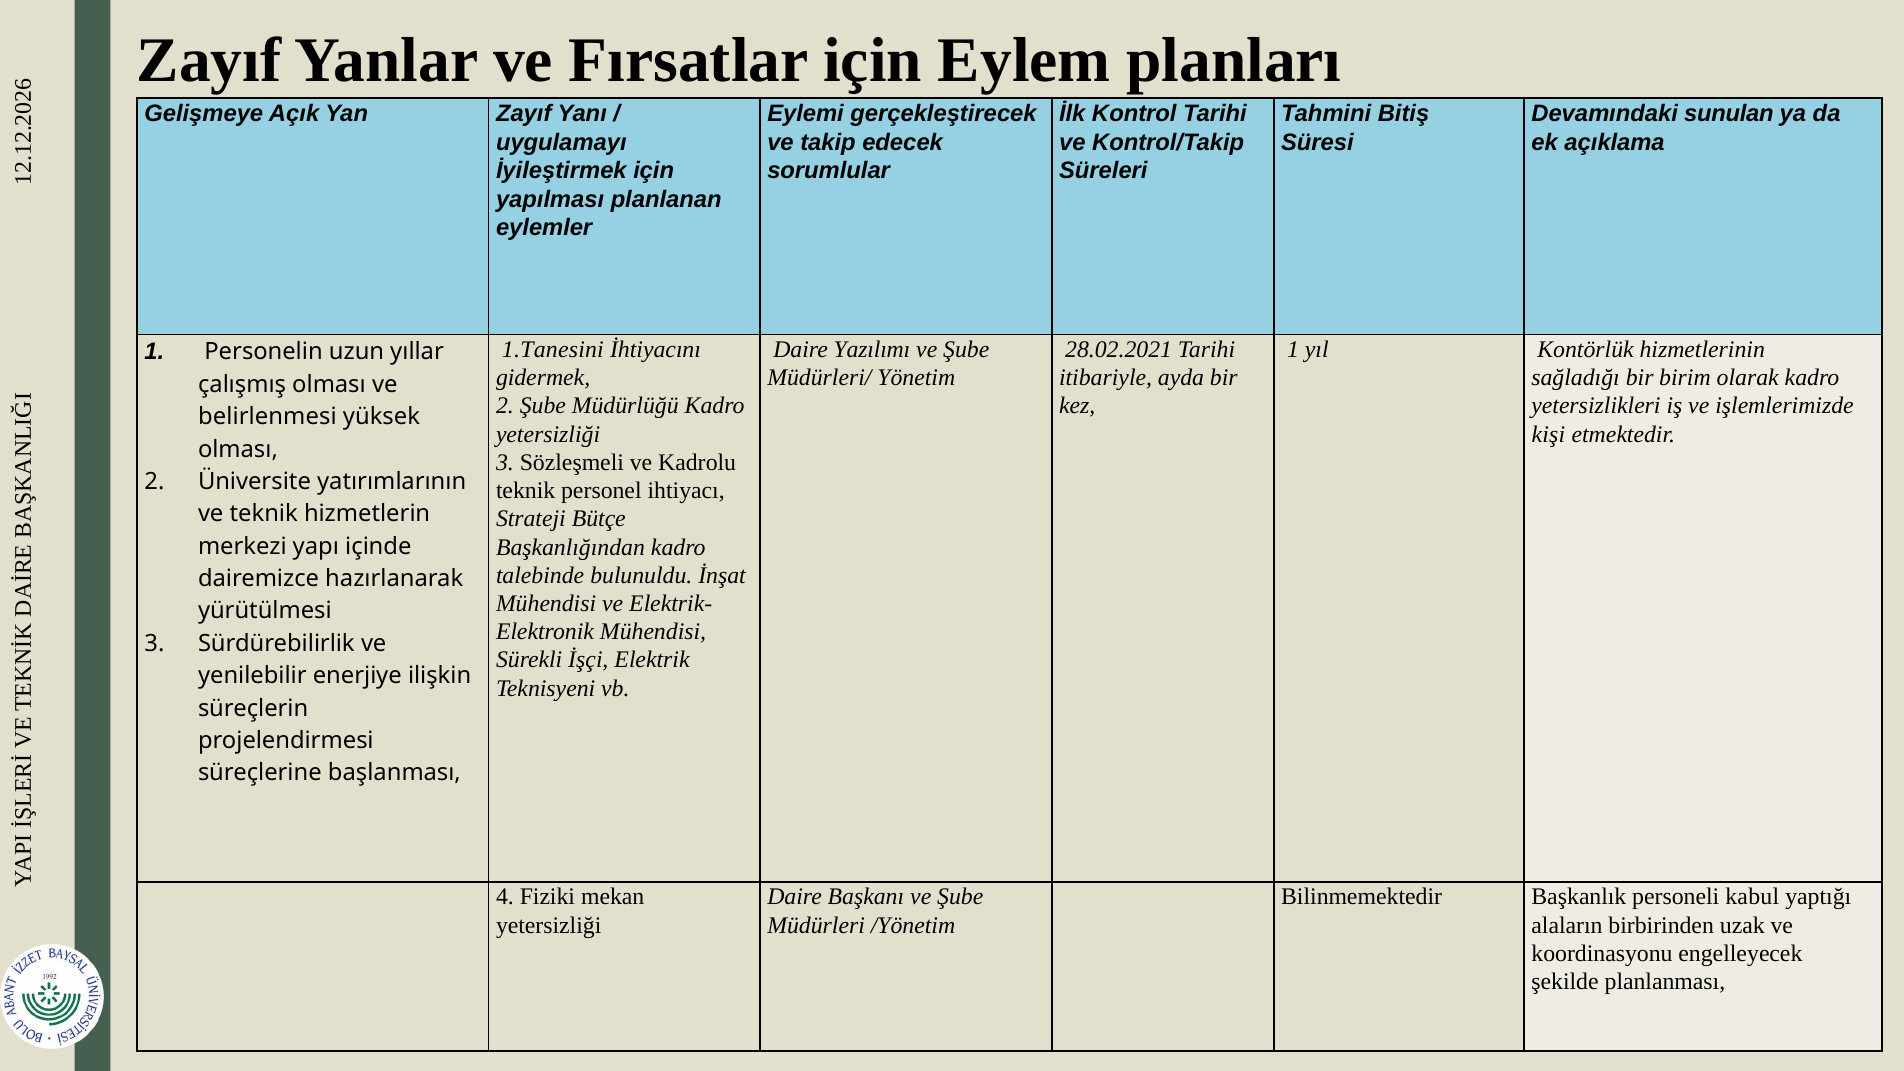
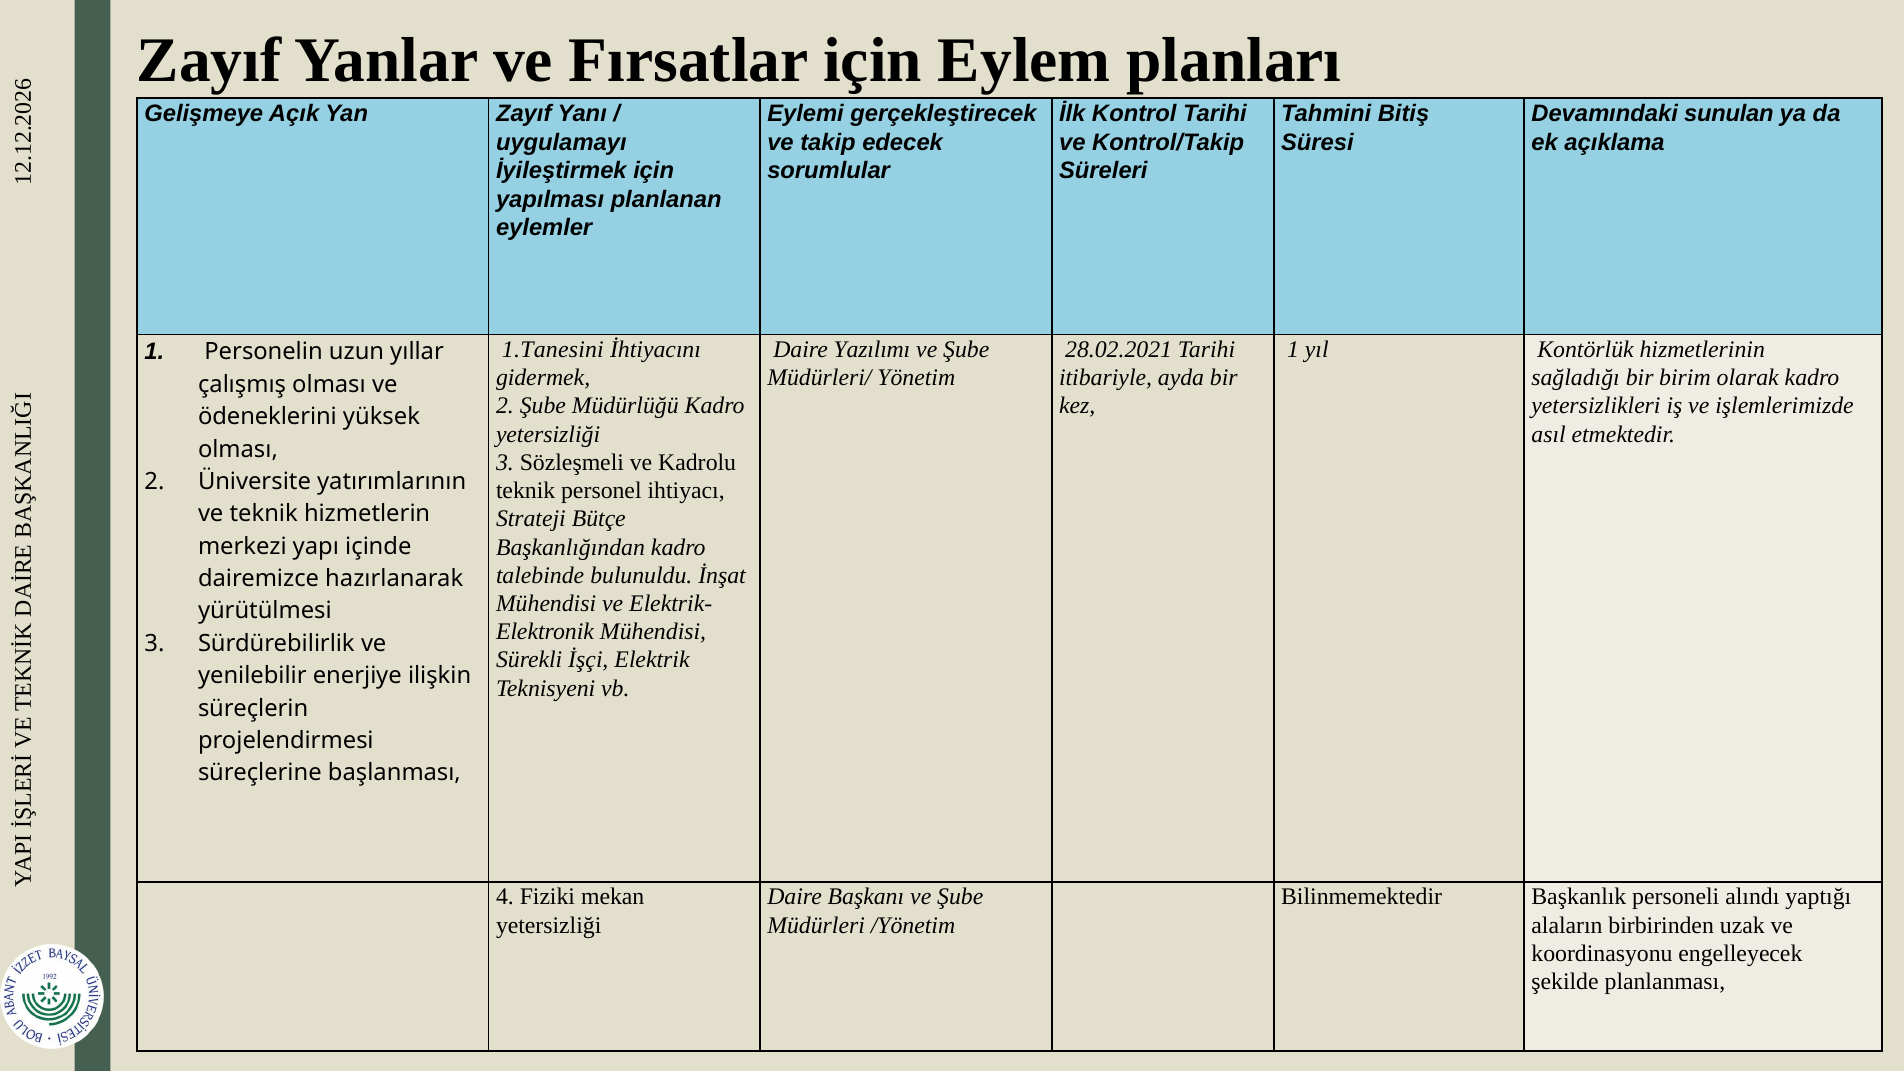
belirlenmesi: belirlenmesi -> ödeneklerini
kişi: kişi -> asıl
kabul: kabul -> alındı
